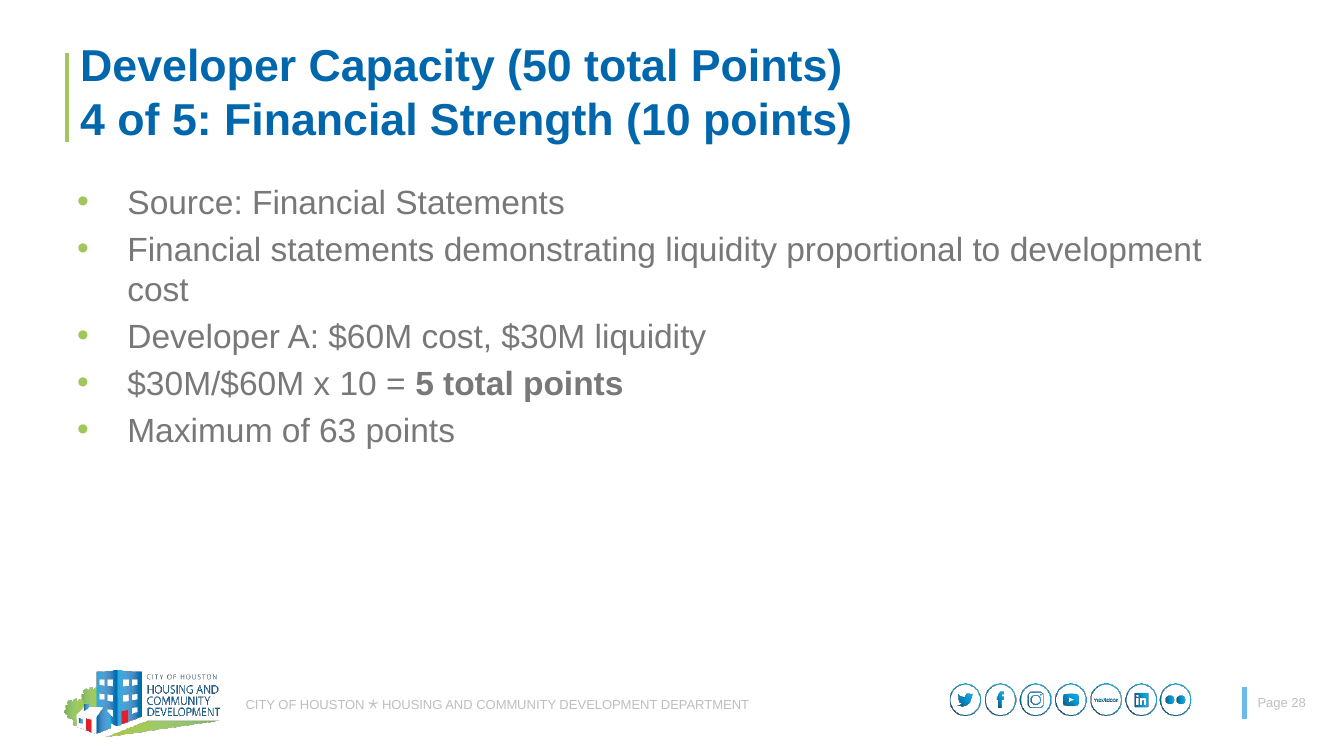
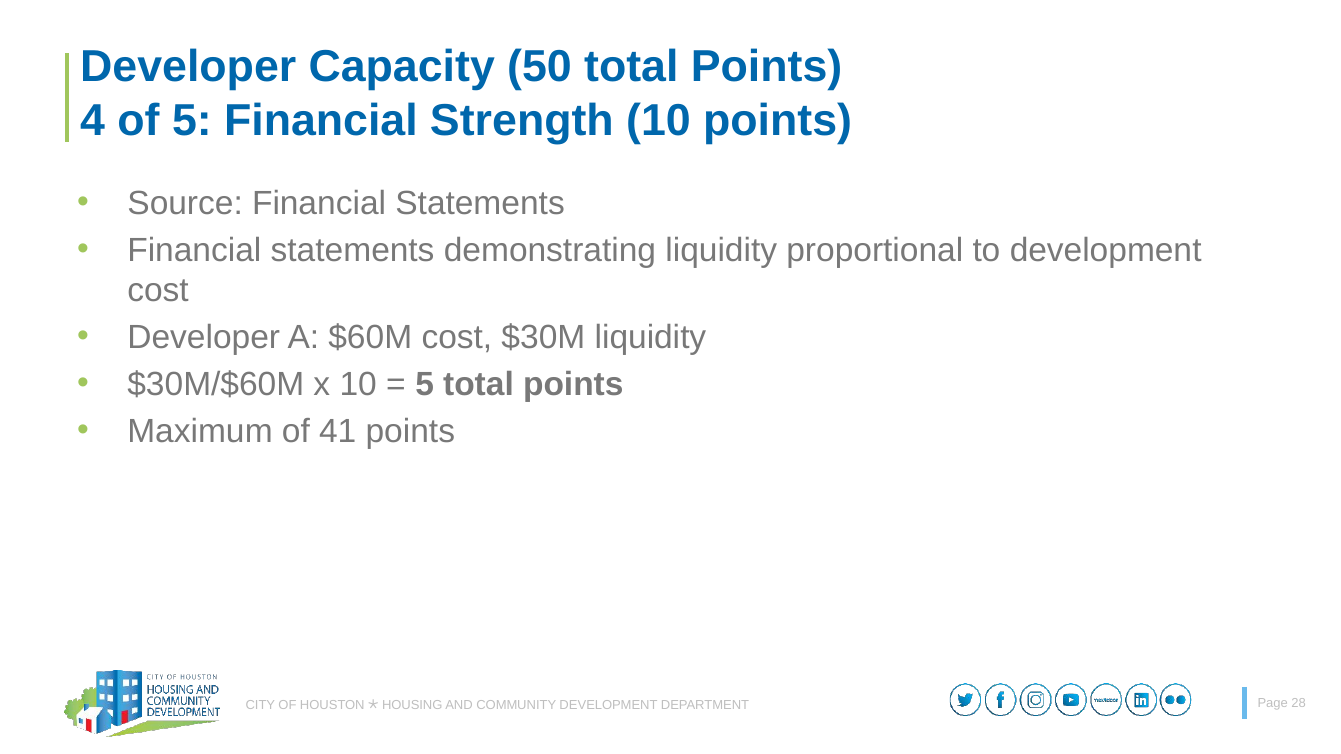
63: 63 -> 41
